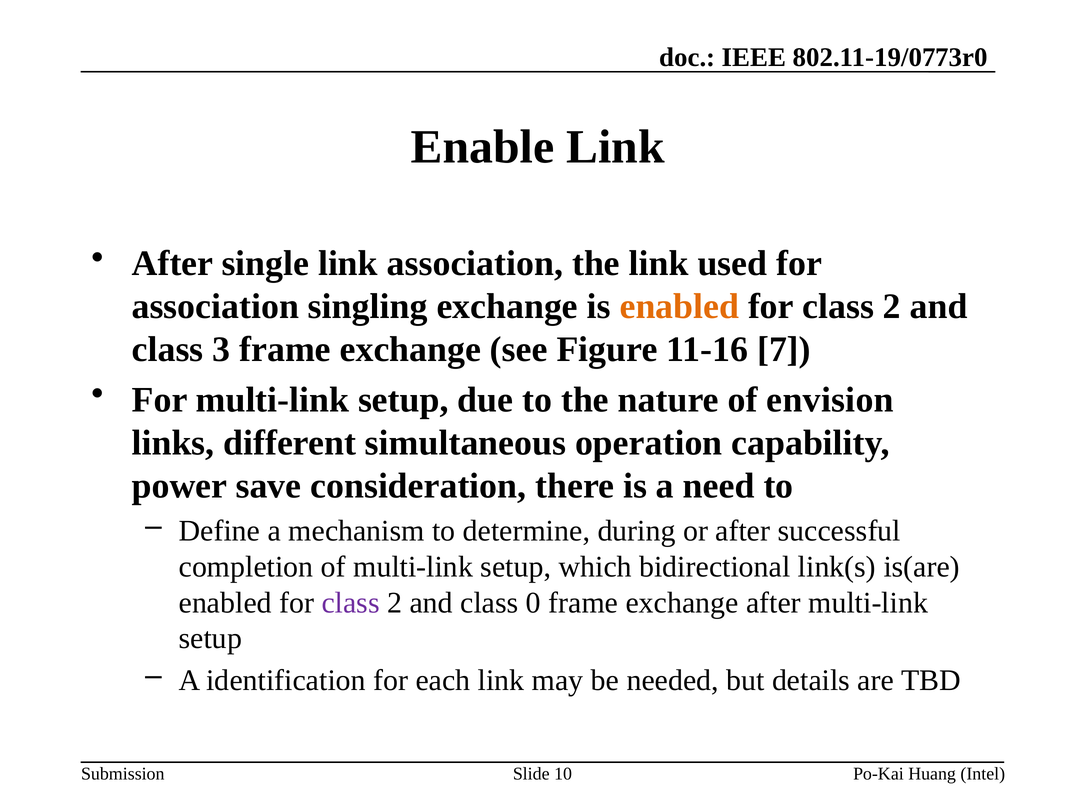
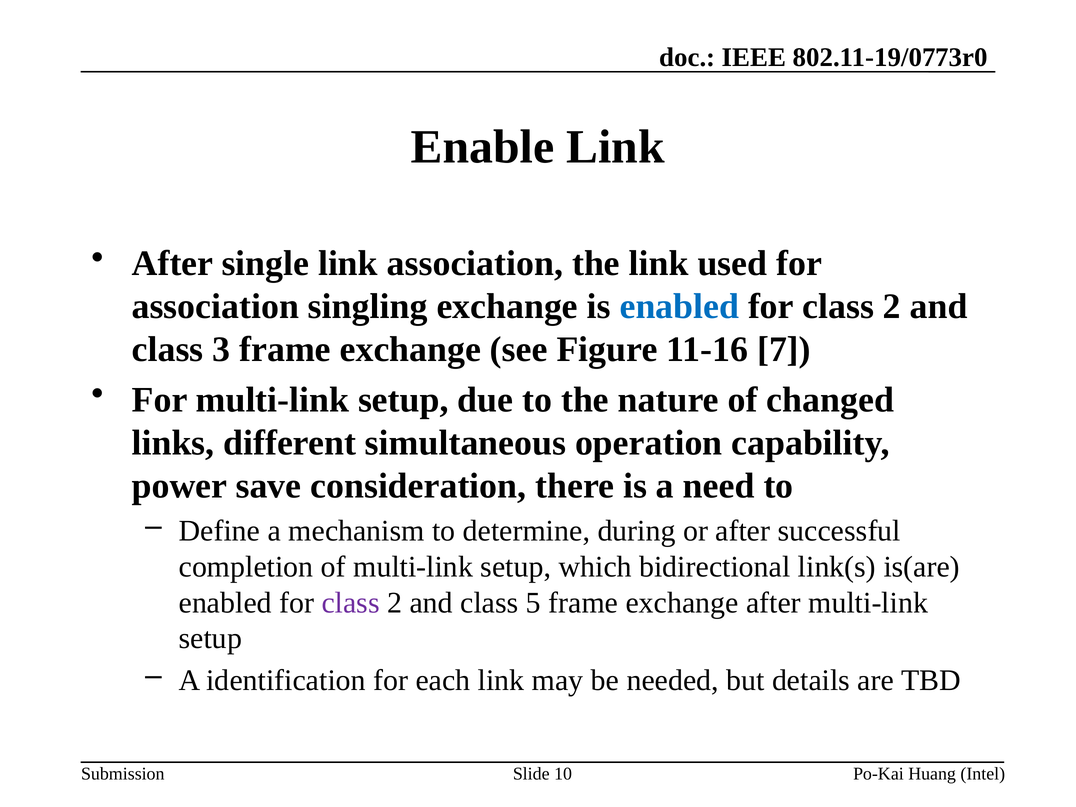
enabled at (679, 307) colour: orange -> blue
envision: envision -> changed
0: 0 -> 5
